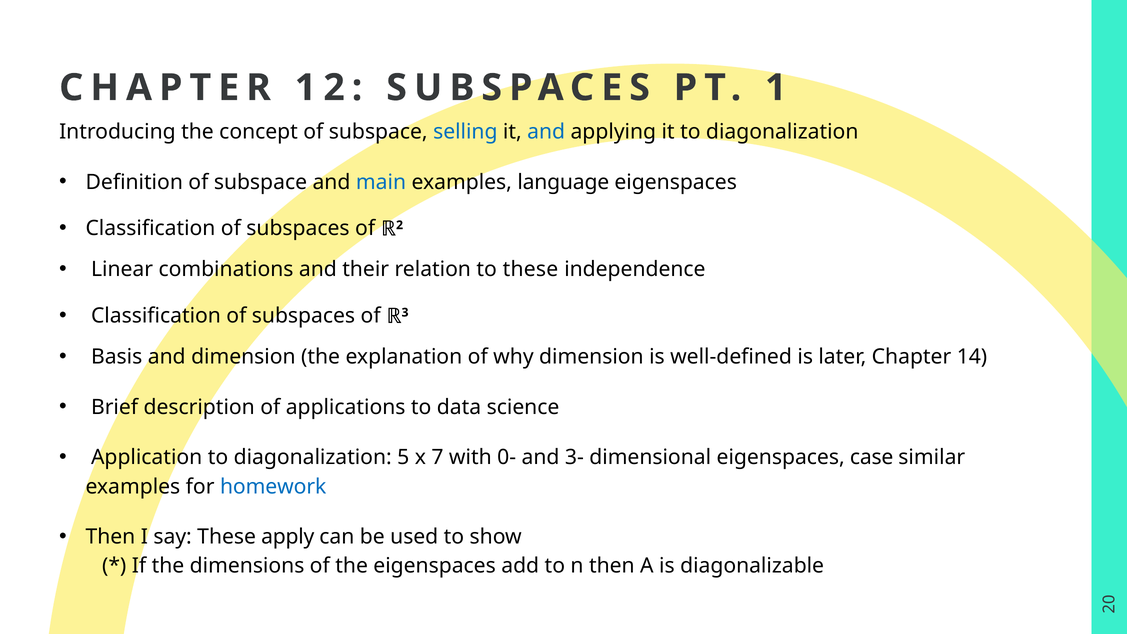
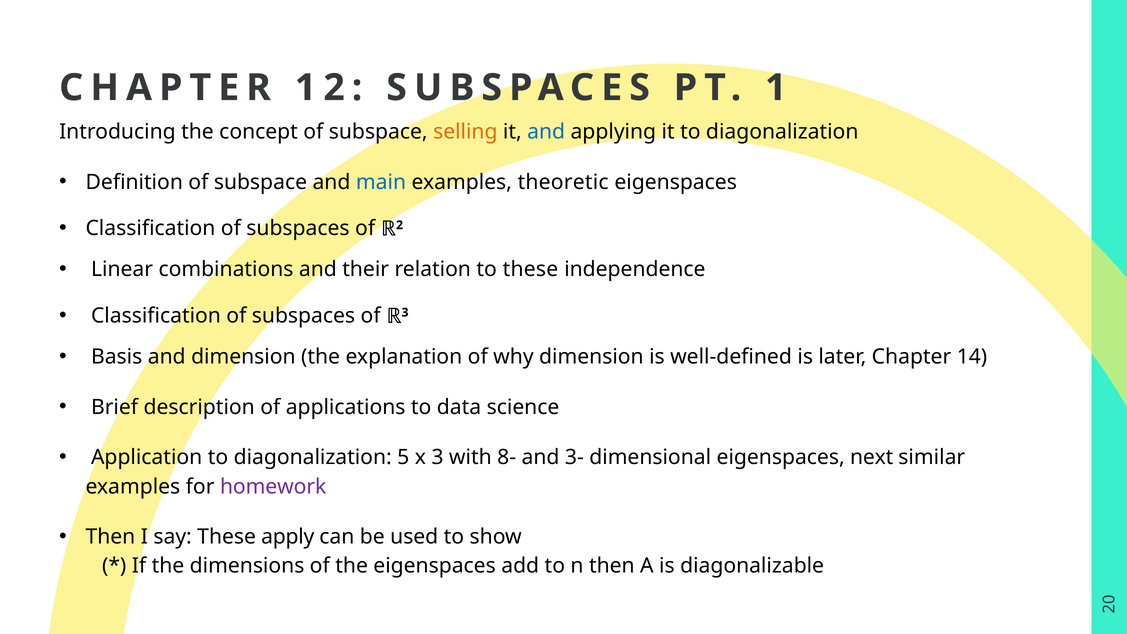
selling colour: blue -> orange
language: language -> theoretic
7: 7 -> 3
0-: 0- -> 8-
case: case -> next
homework colour: blue -> purple
